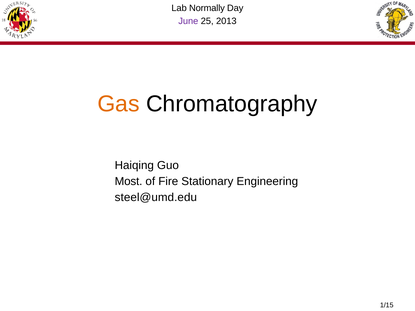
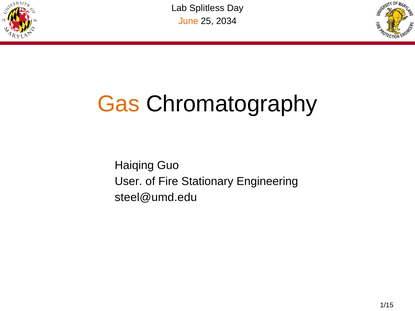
Normally: Normally -> Splitless
June colour: purple -> orange
2013: 2013 -> 2034
Most: Most -> User
